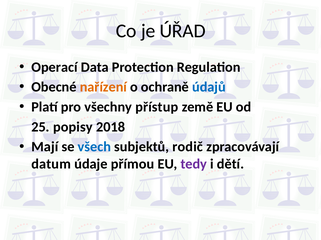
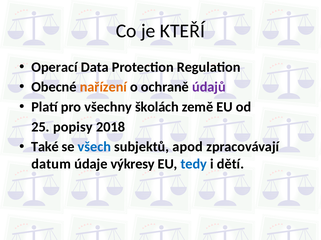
ÚŘAD: ÚŘAD -> KTEŘÍ
údajů colour: blue -> purple
přístup: přístup -> školách
Mají: Mají -> Také
rodič: rodič -> apod
přímou: přímou -> výkresy
tedy colour: purple -> blue
